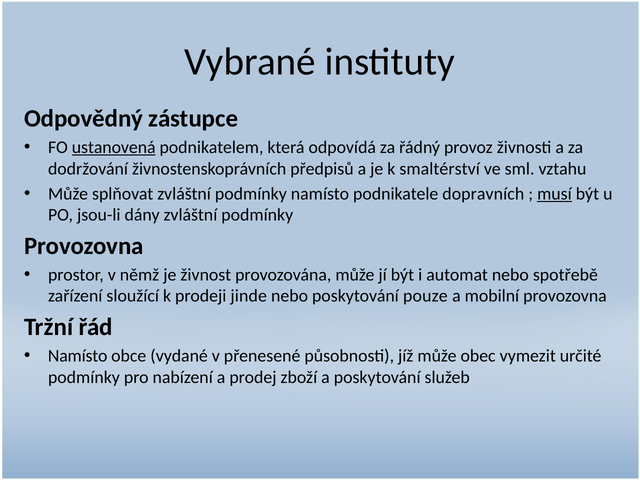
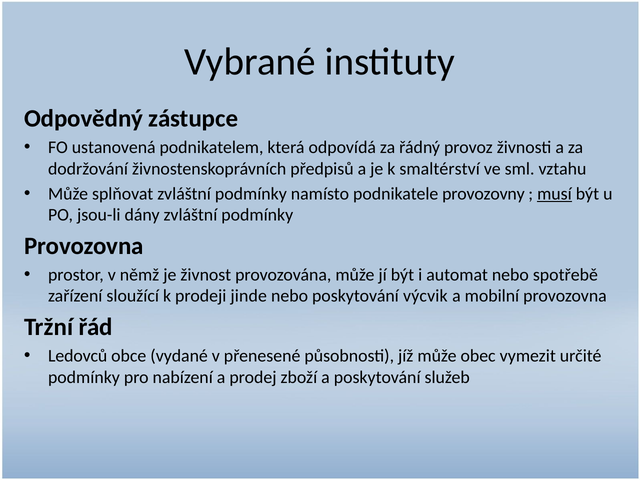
ustanovená underline: present -> none
dopravních: dopravních -> provozovny
pouze: pouze -> výcvik
Namísto at (78, 356): Namísto -> Ledovců
